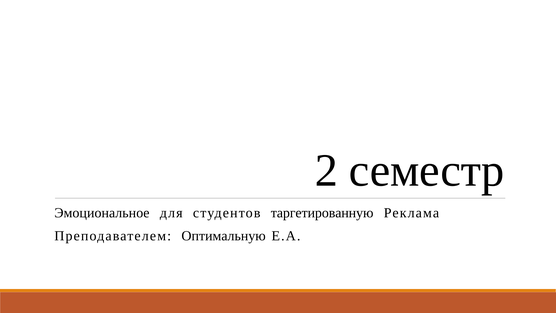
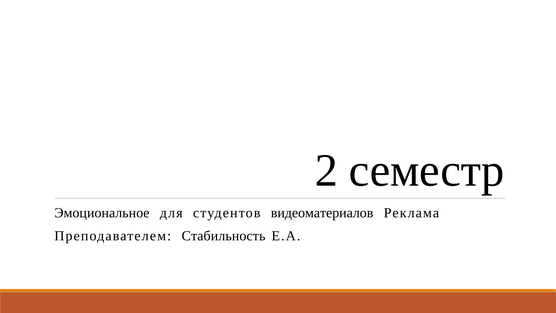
таргетированную: таргетированную -> видеоматериалов
Оптимальную: Оптимальную -> Стабильность
